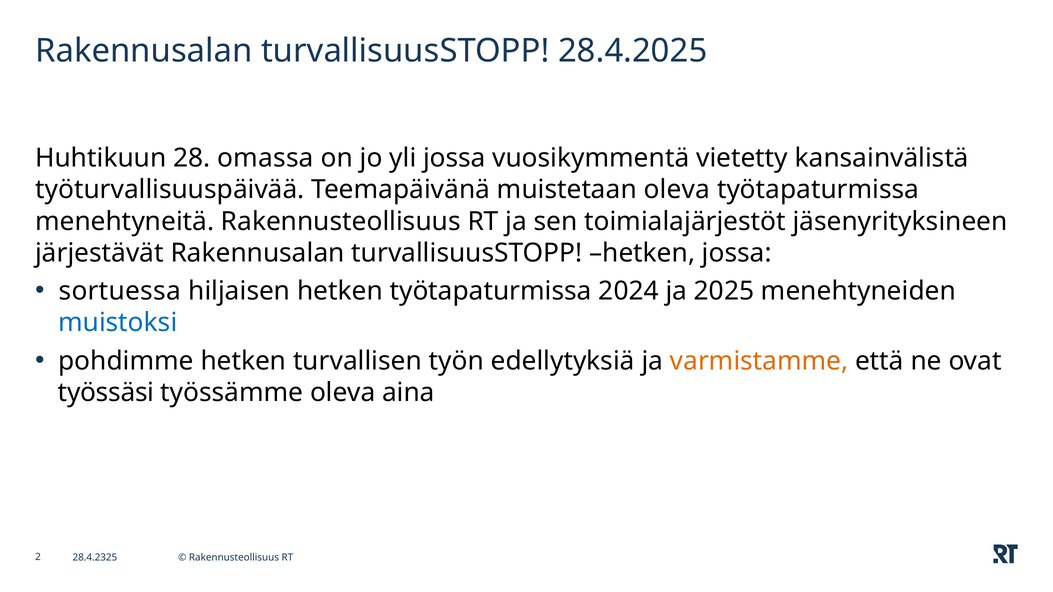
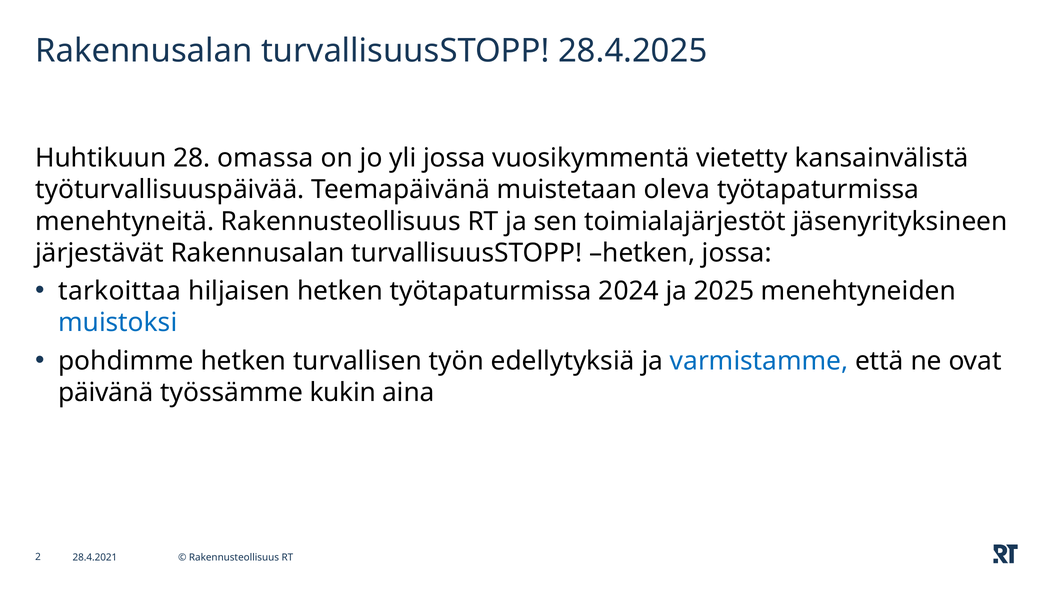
sortuessa: sortuessa -> tarkoittaa
varmistamme colour: orange -> blue
työssäsi: työssäsi -> päivänä
työssämme oleva: oleva -> kukin
28.4.2325: 28.4.2325 -> 28.4.2021
